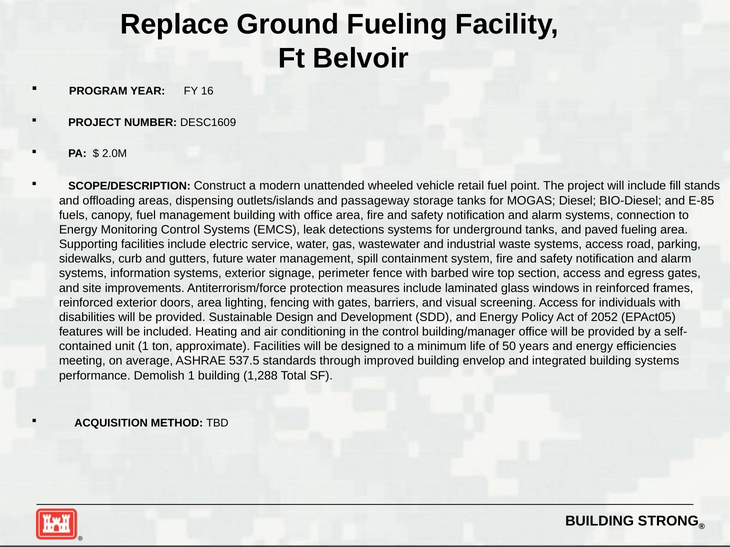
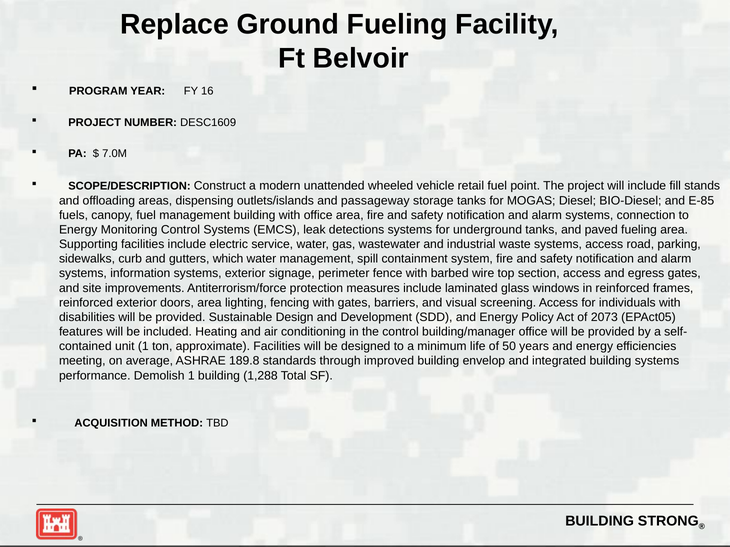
2.0M: 2.0M -> 7.0M
future: future -> which
2052: 2052 -> 2073
537.5: 537.5 -> 189.8
